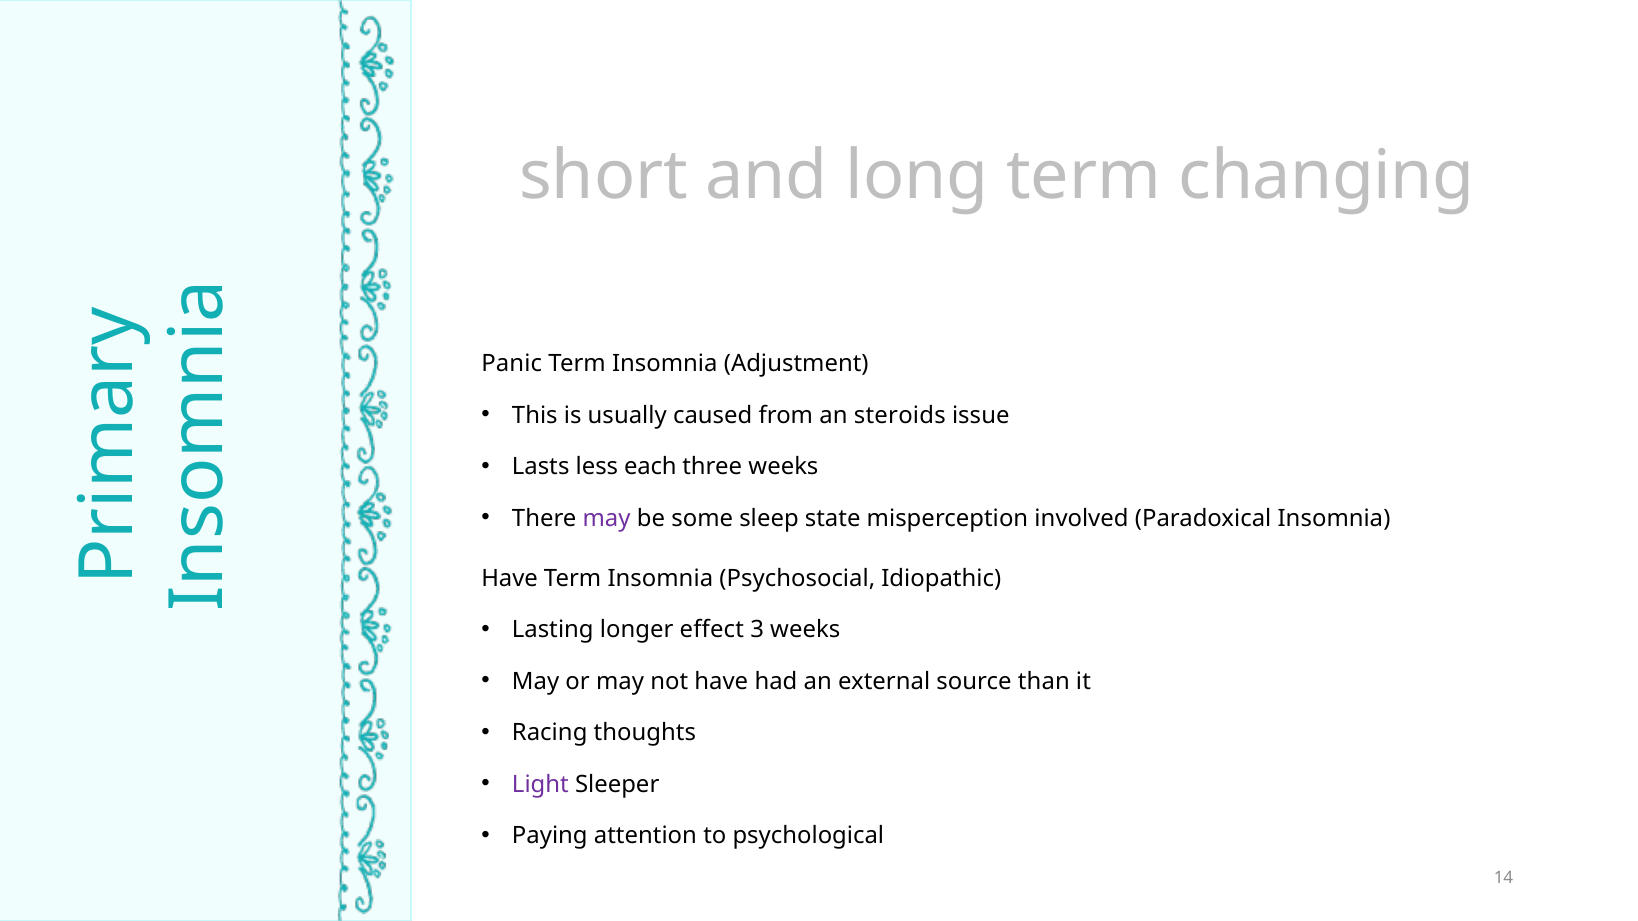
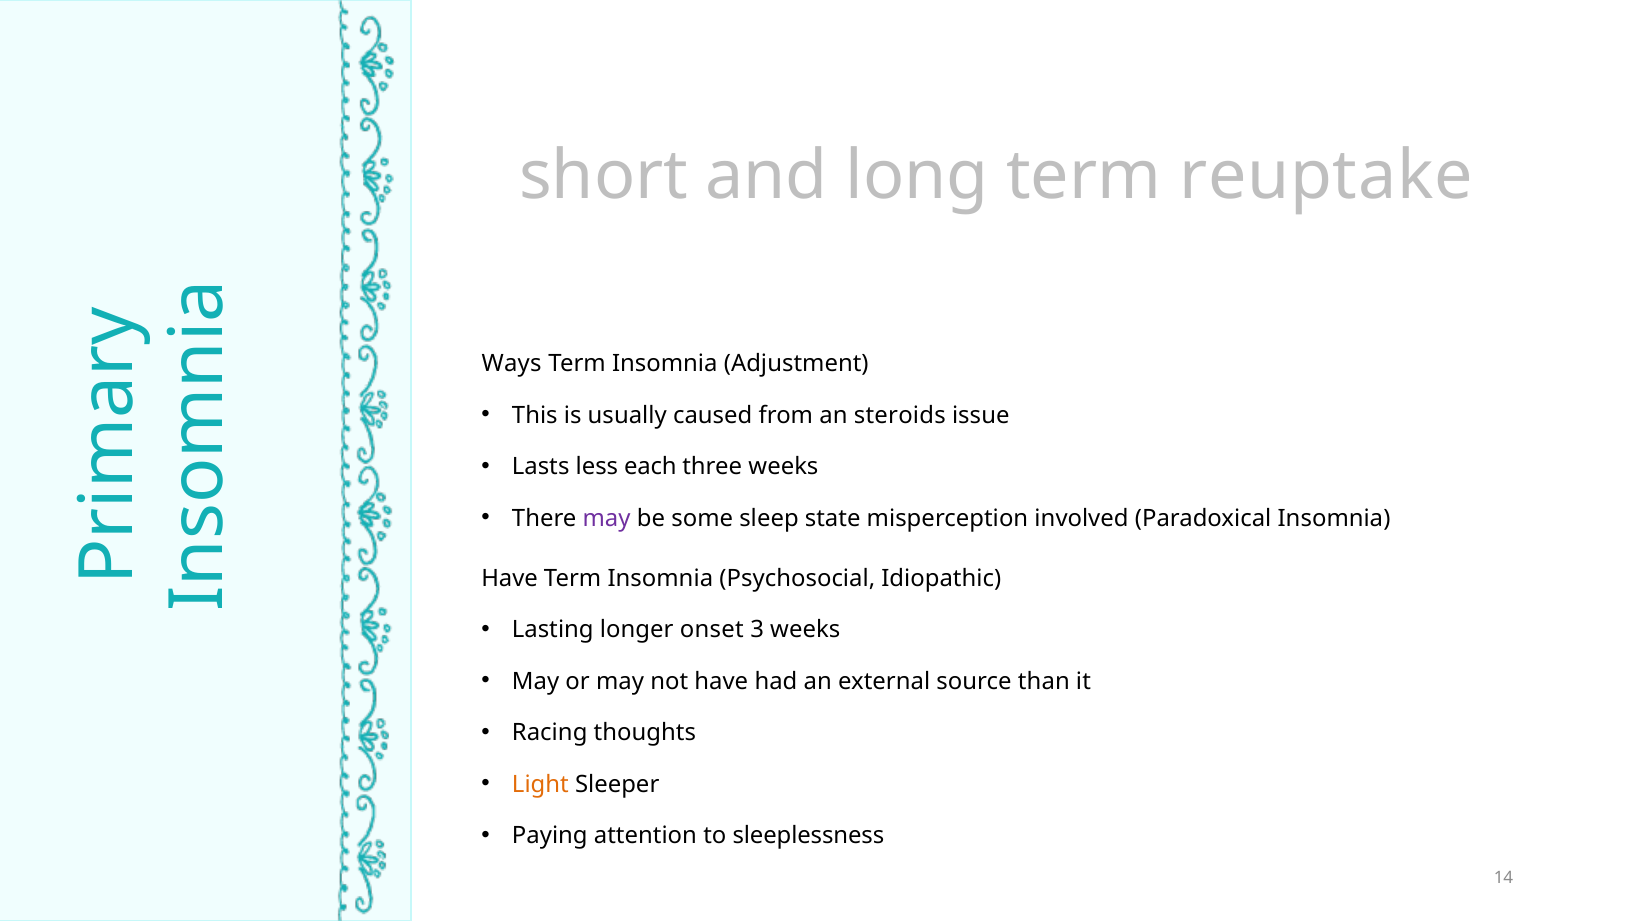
changing: changing -> reuptake
Panic: Panic -> Ways
effect: effect -> onset
Light colour: purple -> orange
psychological: psychological -> sleeplessness
